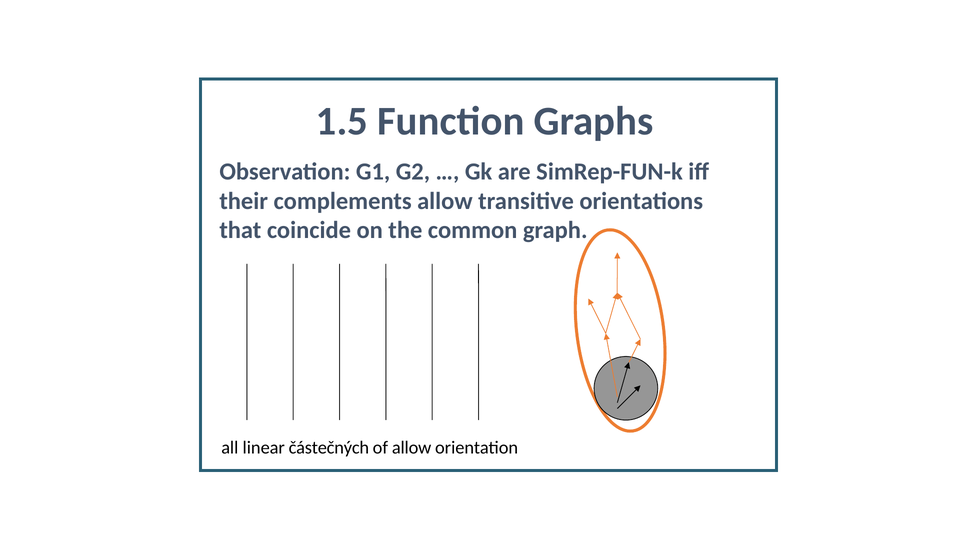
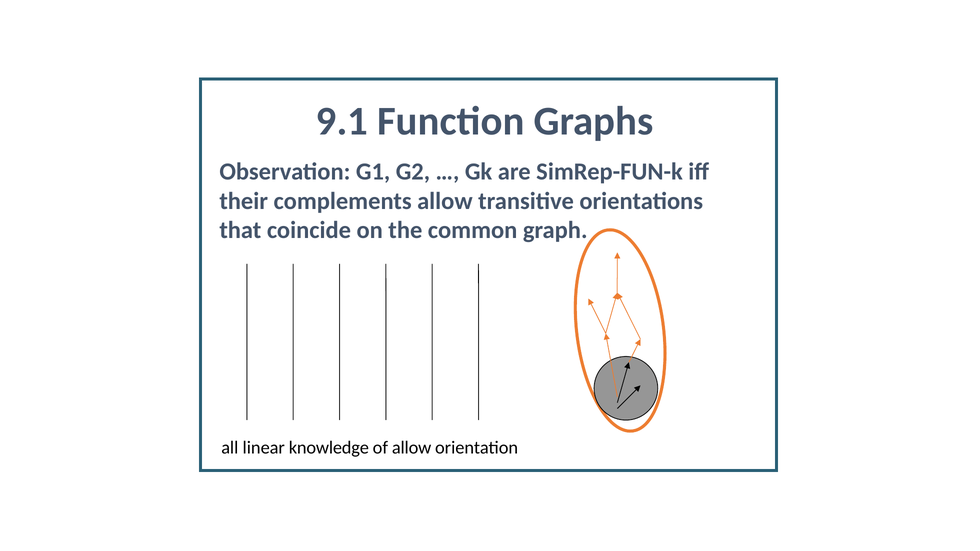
1.5: 1.5 -> 9.1
částečných: částečných -> knowledge
